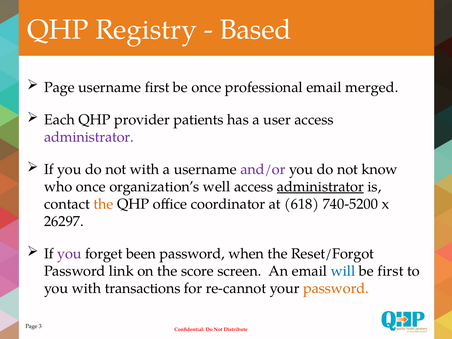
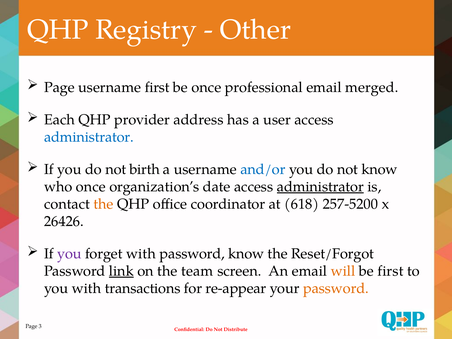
Based: Based -> Other
patients: patients -> address
administrator at (89, 137) colour: purple -> blue
not with: with -> birth
and/or colour: purple -> blue
well: well -> date
740-5200: 740-5200 -> 257-5200
26297: 26297 -> 26426
forget been: been -> with
password when: when -> know
link underline: none -> present
score: score -> team
will colour: blue -> orange
re-cannot: re-cannot -> re-appear
